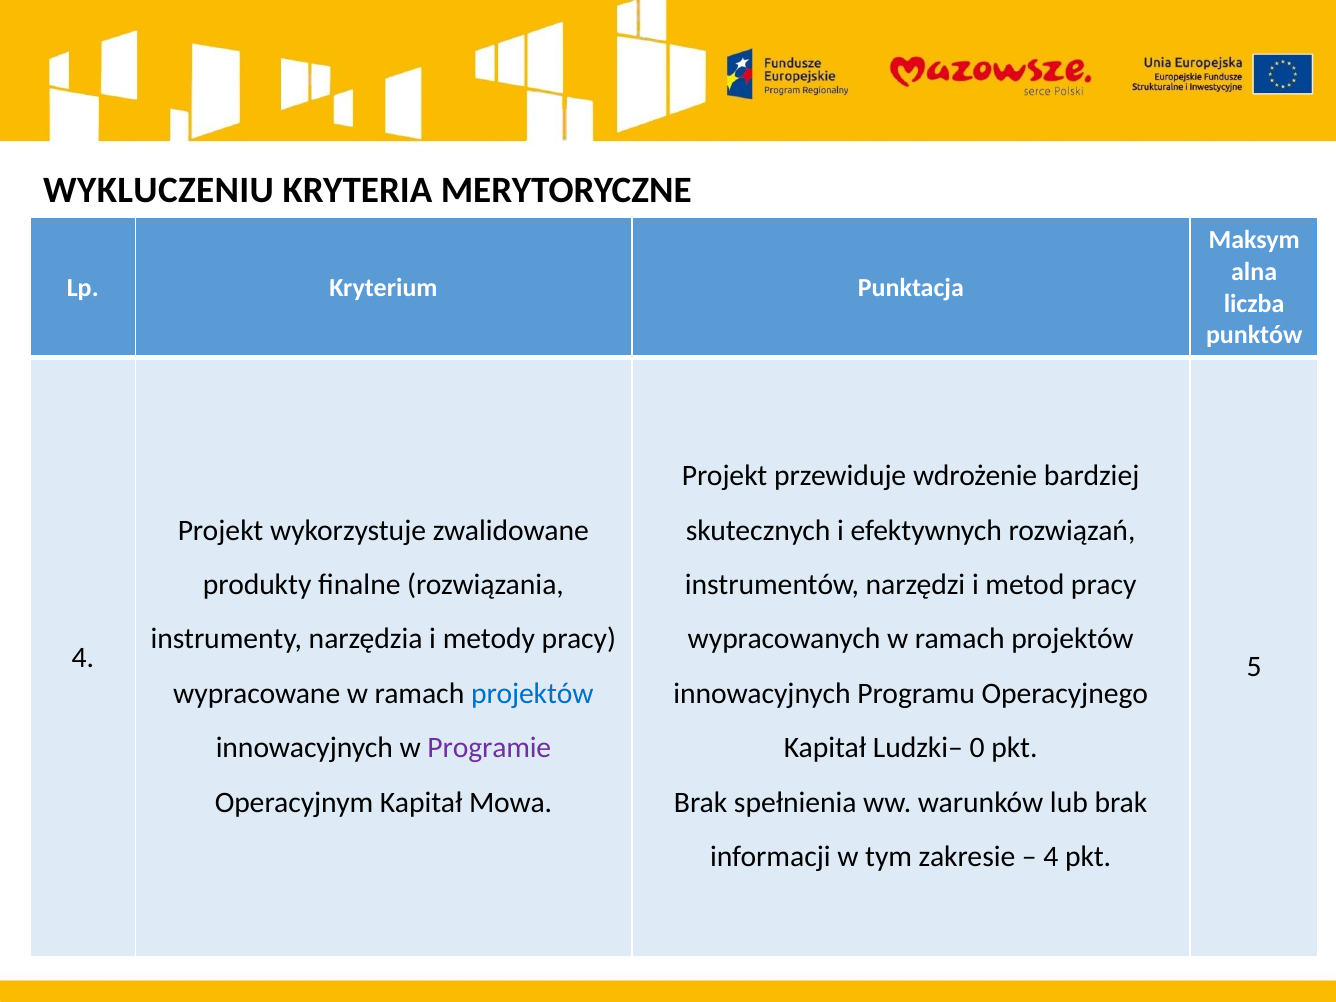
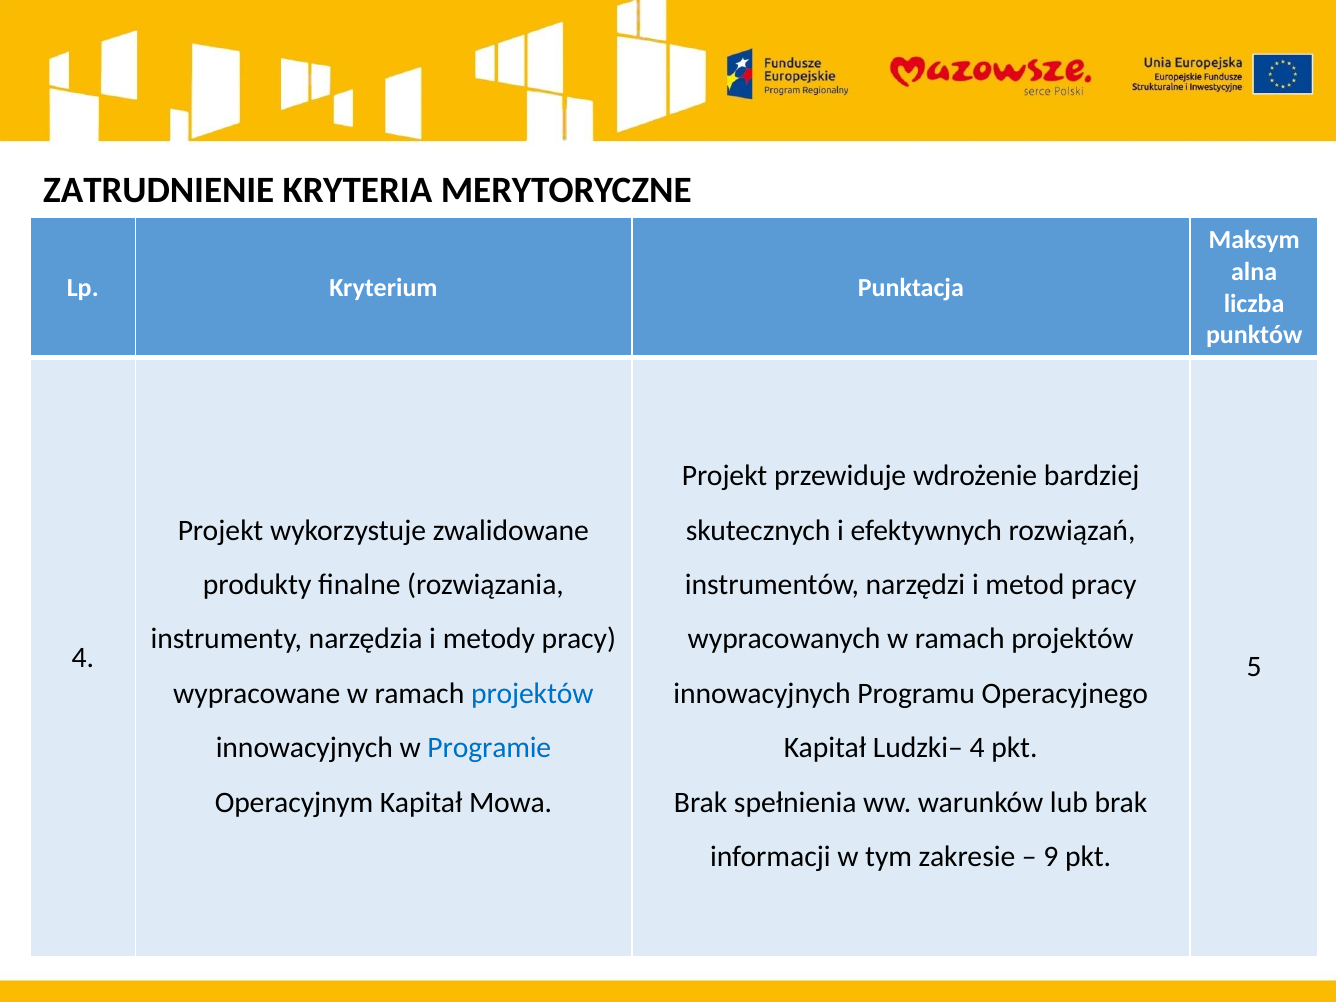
WYKLUCZENIU: WYKLUCZENIU -> ZATRUDNIENIE
Programie colour: purple -> blue
Ludzki– 0: 0 -> 4
4 at (1051, 857): 4 -> 9
